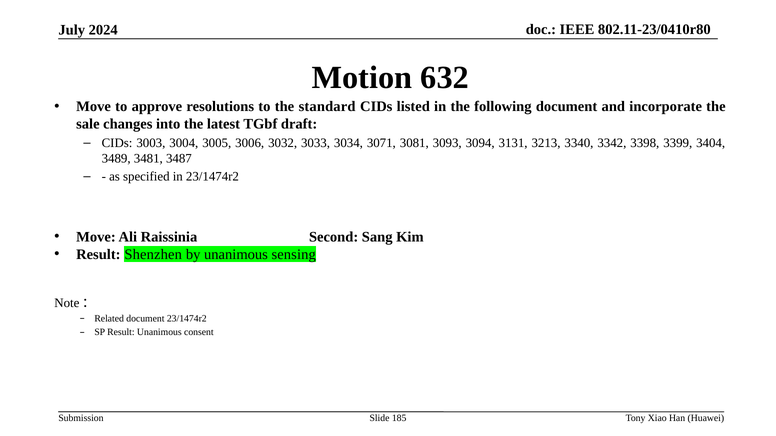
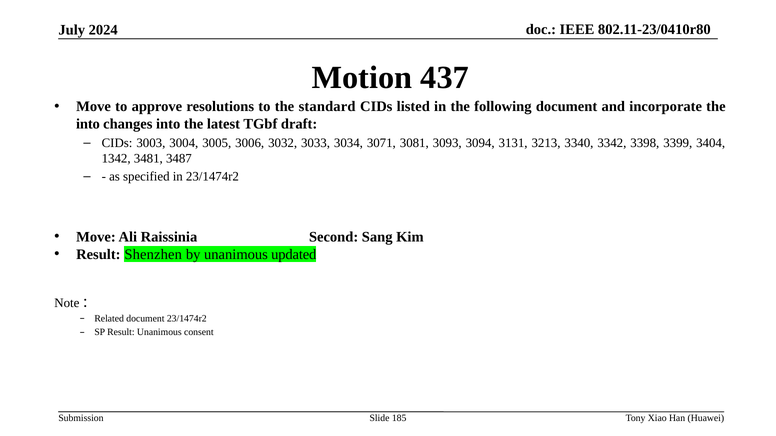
632: 632 -> 437
sale at (88, 124): sale -> into
3489: 3489 -> 1342
sensing: sensing -> updated
